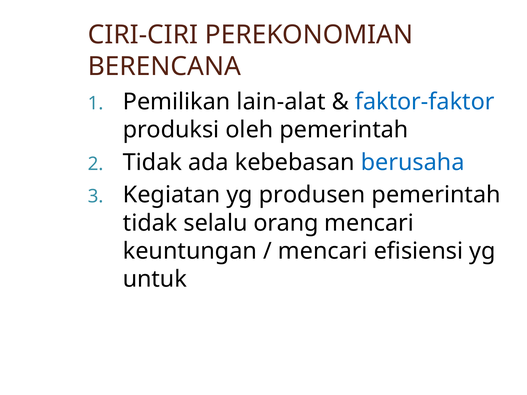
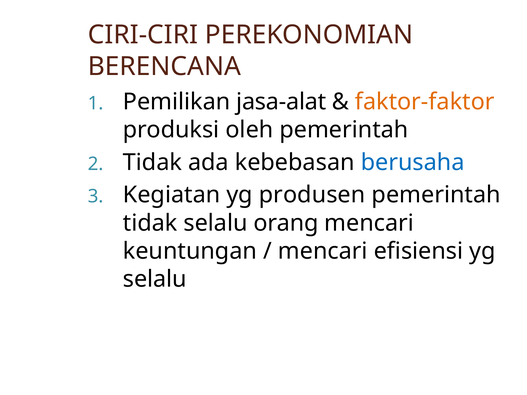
lain-alat: lain-alat -> jasa-alat
faktor-faktor colour: blue -> orange
untuk at (155, 279): untuk -> selalu
